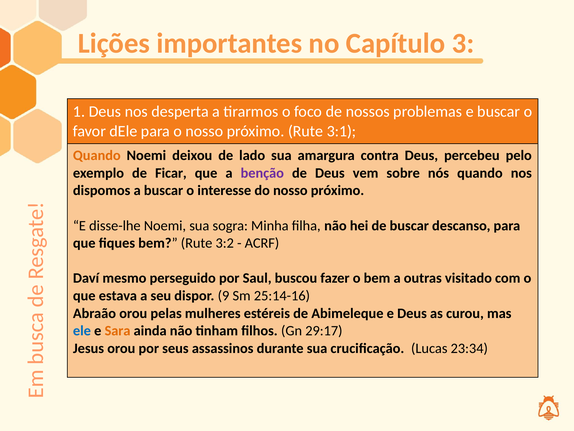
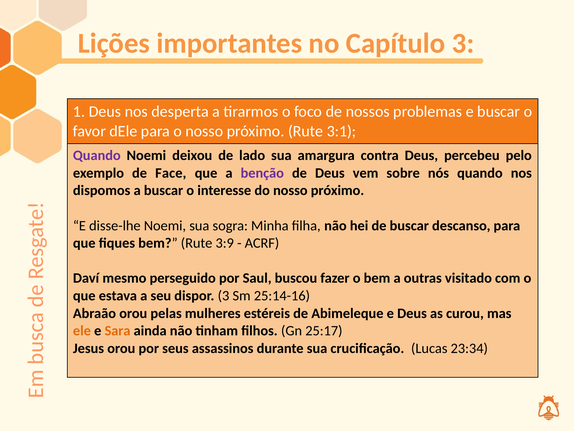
Quando at (97, 155) colour: orange -> purple
Ficar: Ficar -> Face
3:2: 3:2 -> 3:9
dispor 9: 9 -> 3
ele colour: blue -> orange
29:17: 29:17 -> 25:17
